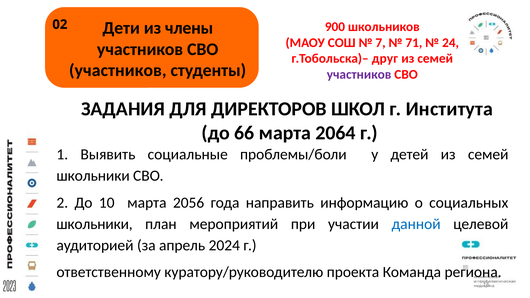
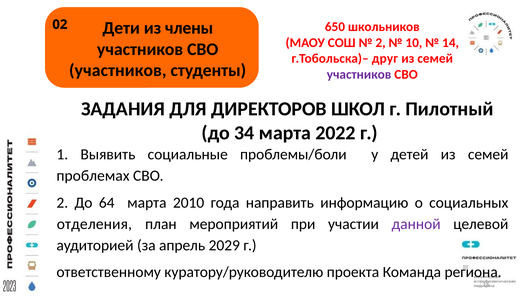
900: 900 -> 650
7 at (381, 43): 7 -> 2
71: 71 -> 10
24: 24 -> 14
Института: Института -> Пилотный
66: 66 -> 34
2064: 2064 -> 2022
школьники at (93, 176): школьники -> проблемах
10: 10 -> 64
2056: 2056 -> 2010
школьники at (95, 224): школьники -> отделения
данной colour: blue -> purple
2024: 2024 -> 2029
